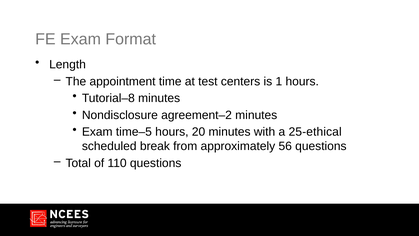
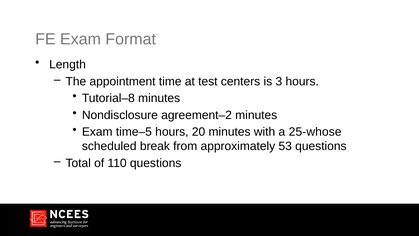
1: 1 -> 3
25-ethical: 25-ethical -> 25-whose
56: 56 -> 53
